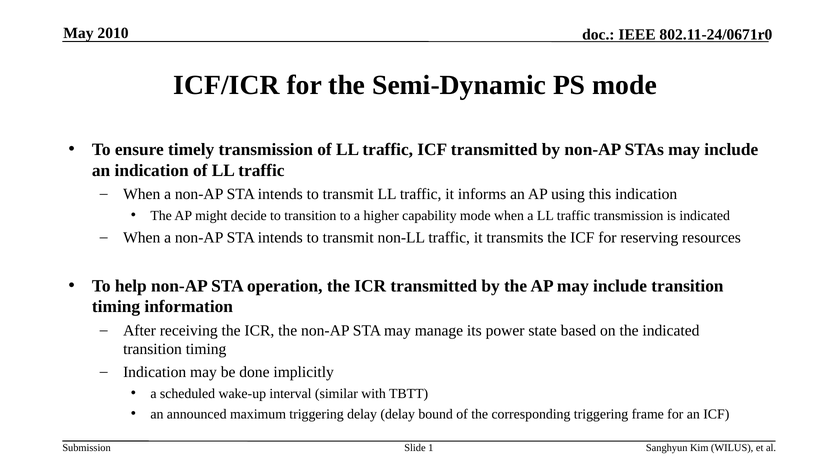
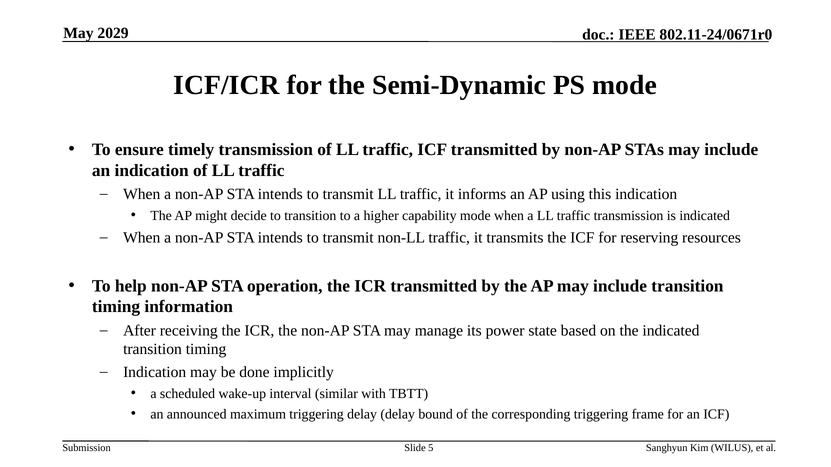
2010: 2010 -> 2029
1: 1 -> 5
